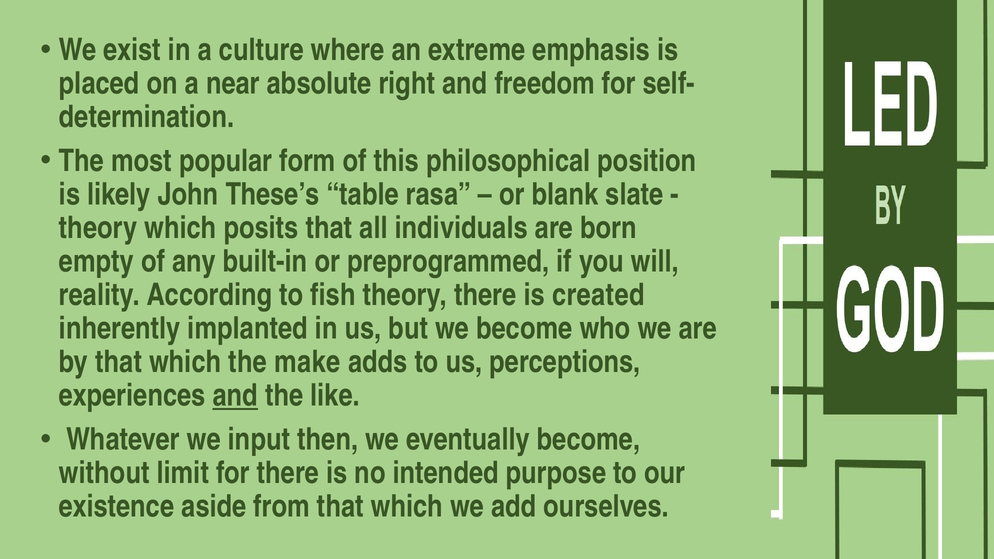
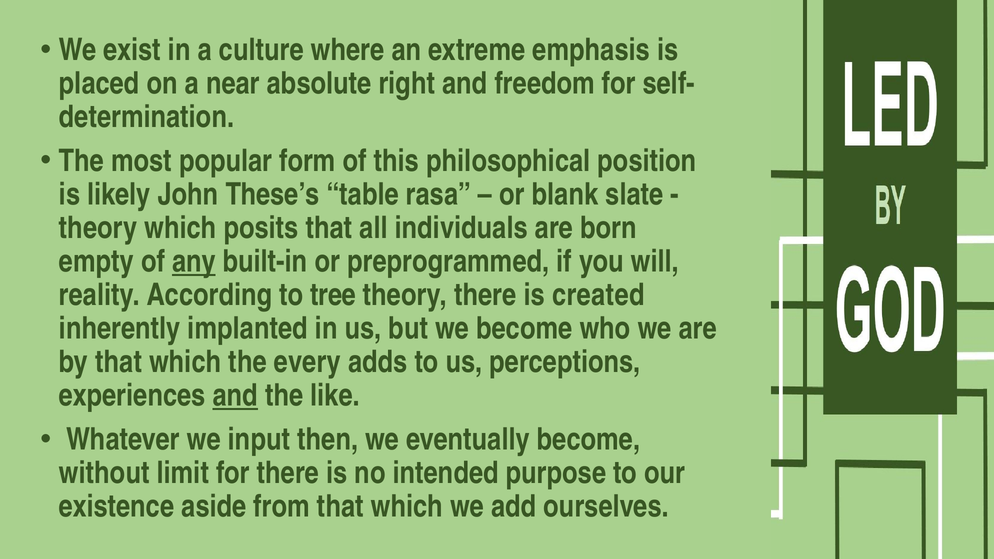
any underline: none -> present
fish: fish -> tree
make: make -> every
